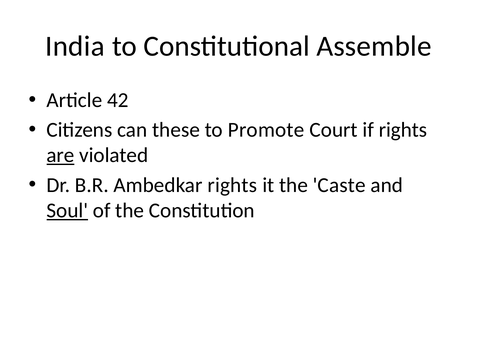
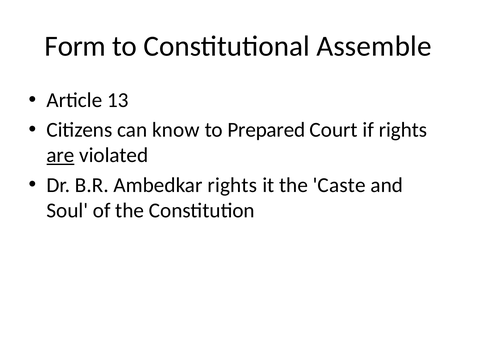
India: India -> Form
42: 42 -> 13
these: these -> know
Promote: Promote -> Prepared
Soul underline: present -> none
